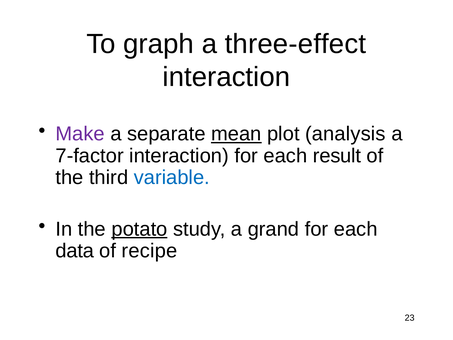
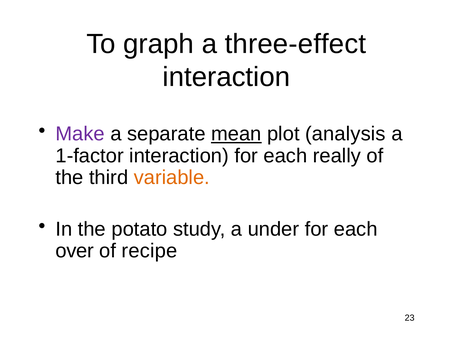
7-factor: 7-factor -> 1-factor
result: result -> really
variable colour: blue -> orange
potato underline: present -> none
grand: grand -> under
data: data -> over
